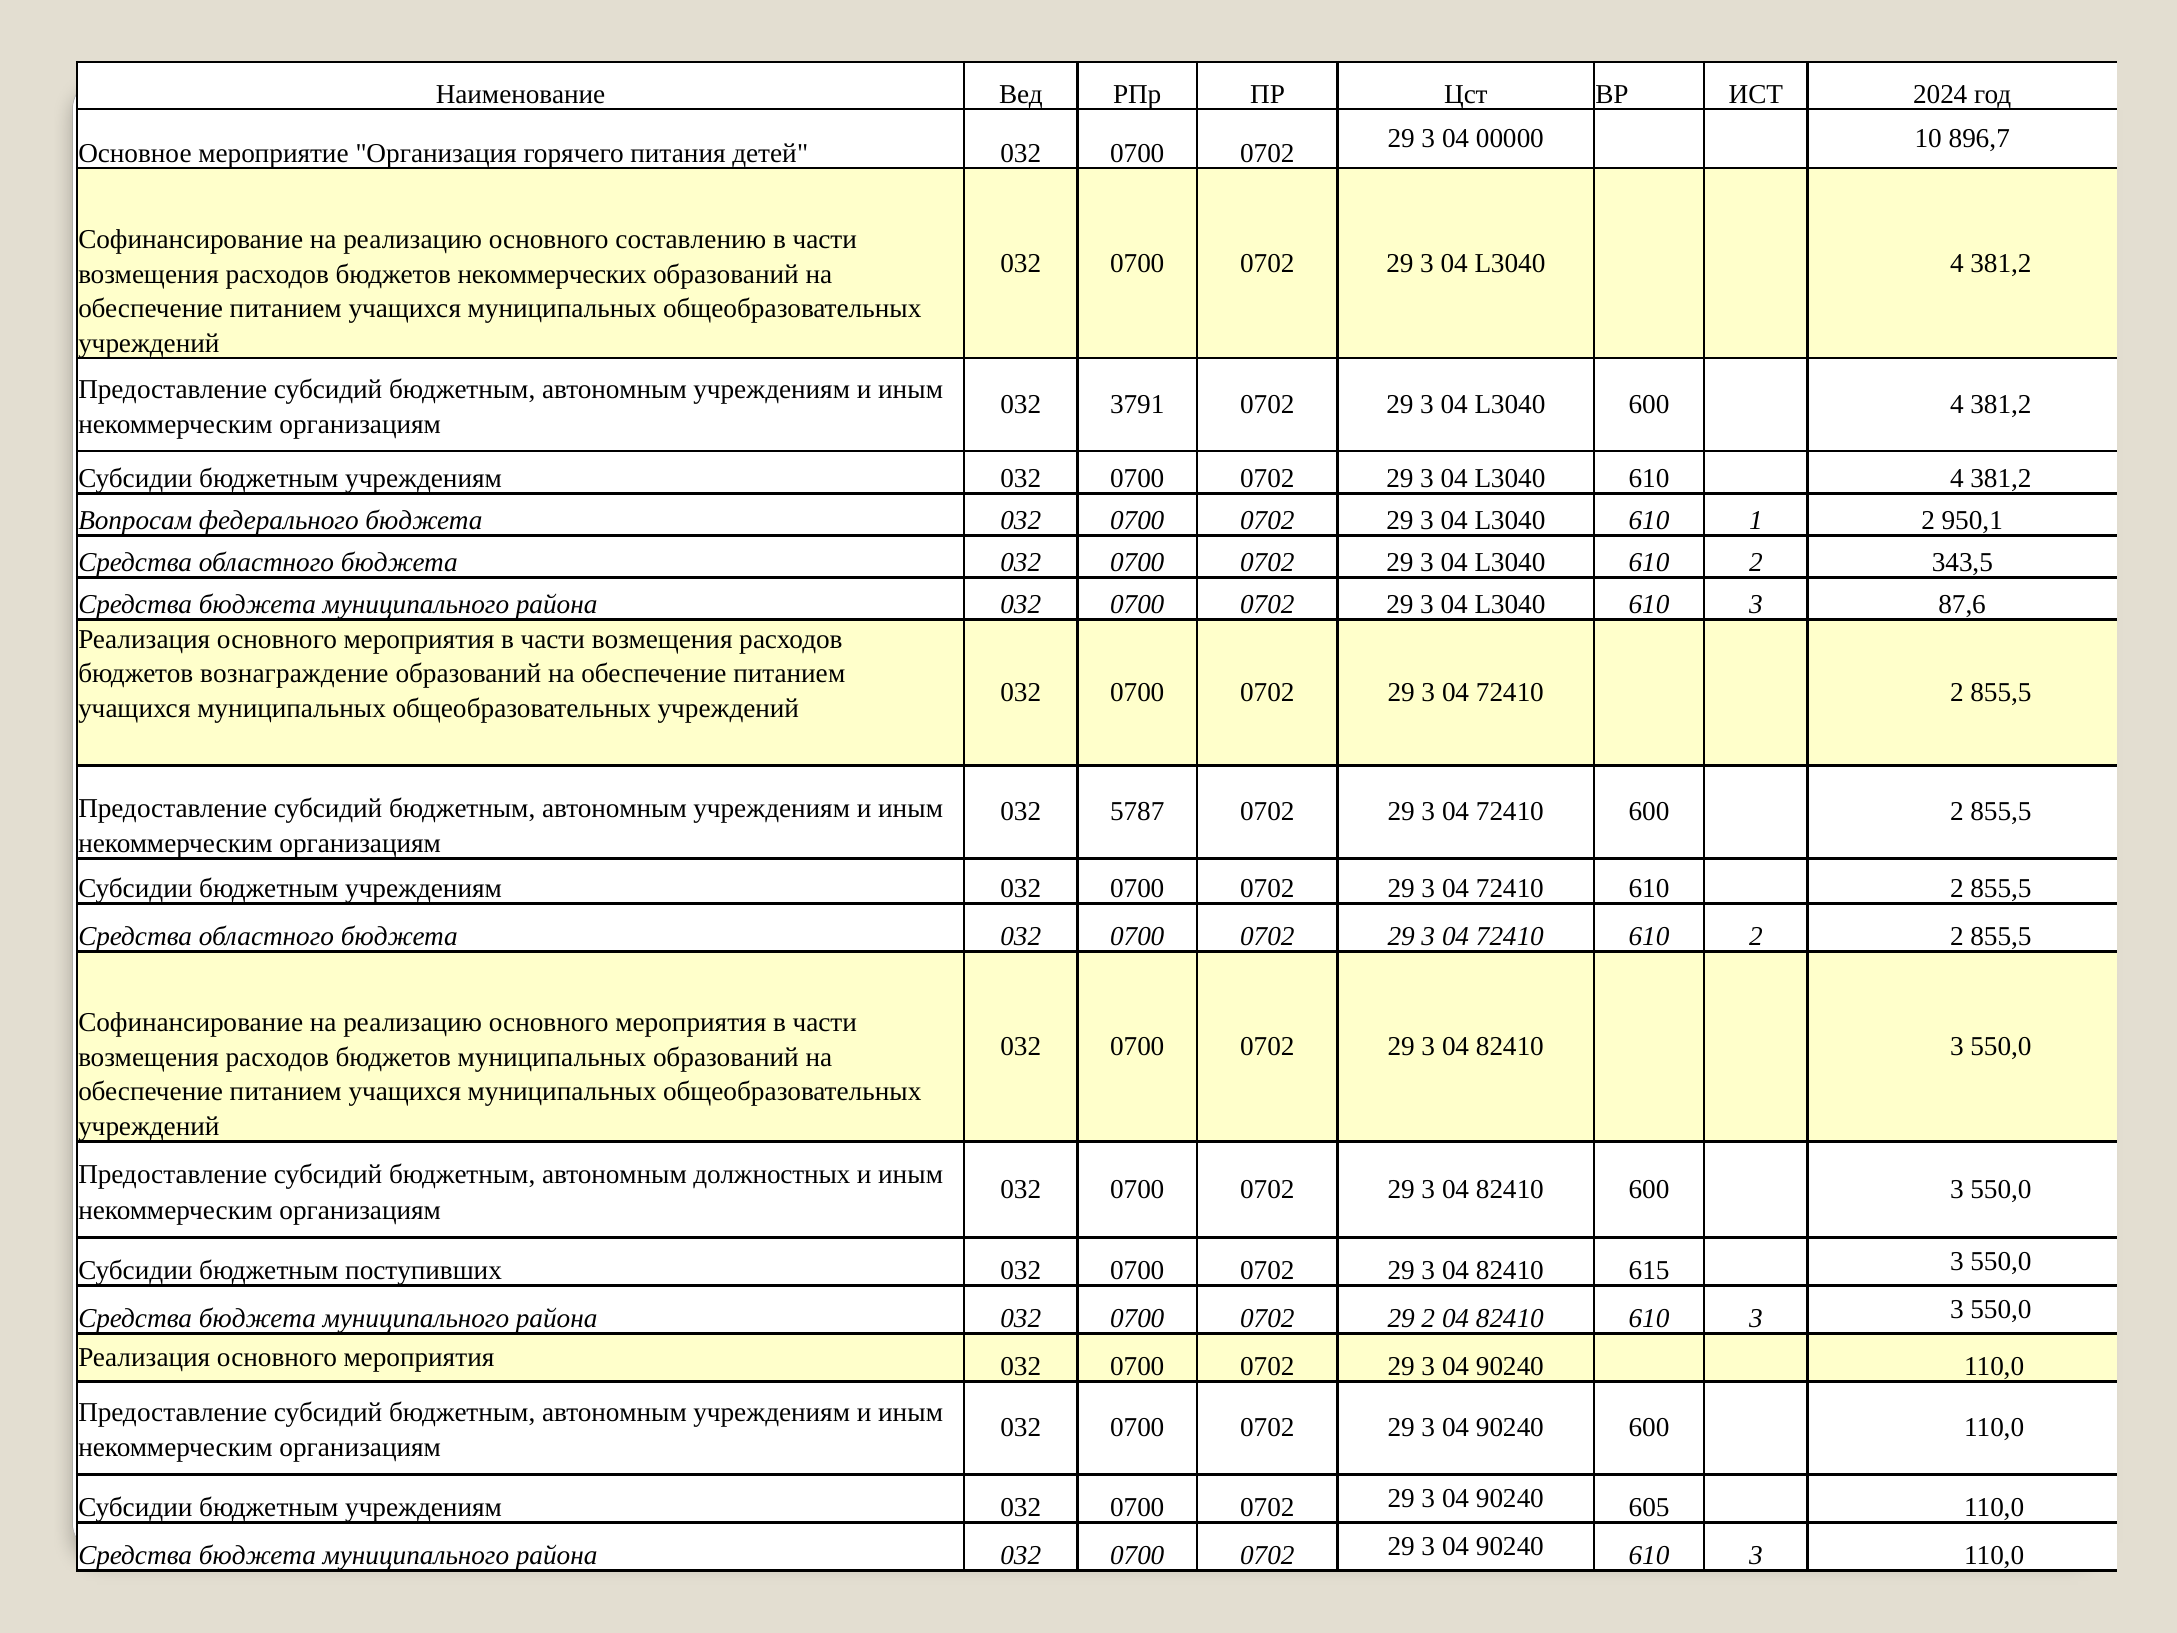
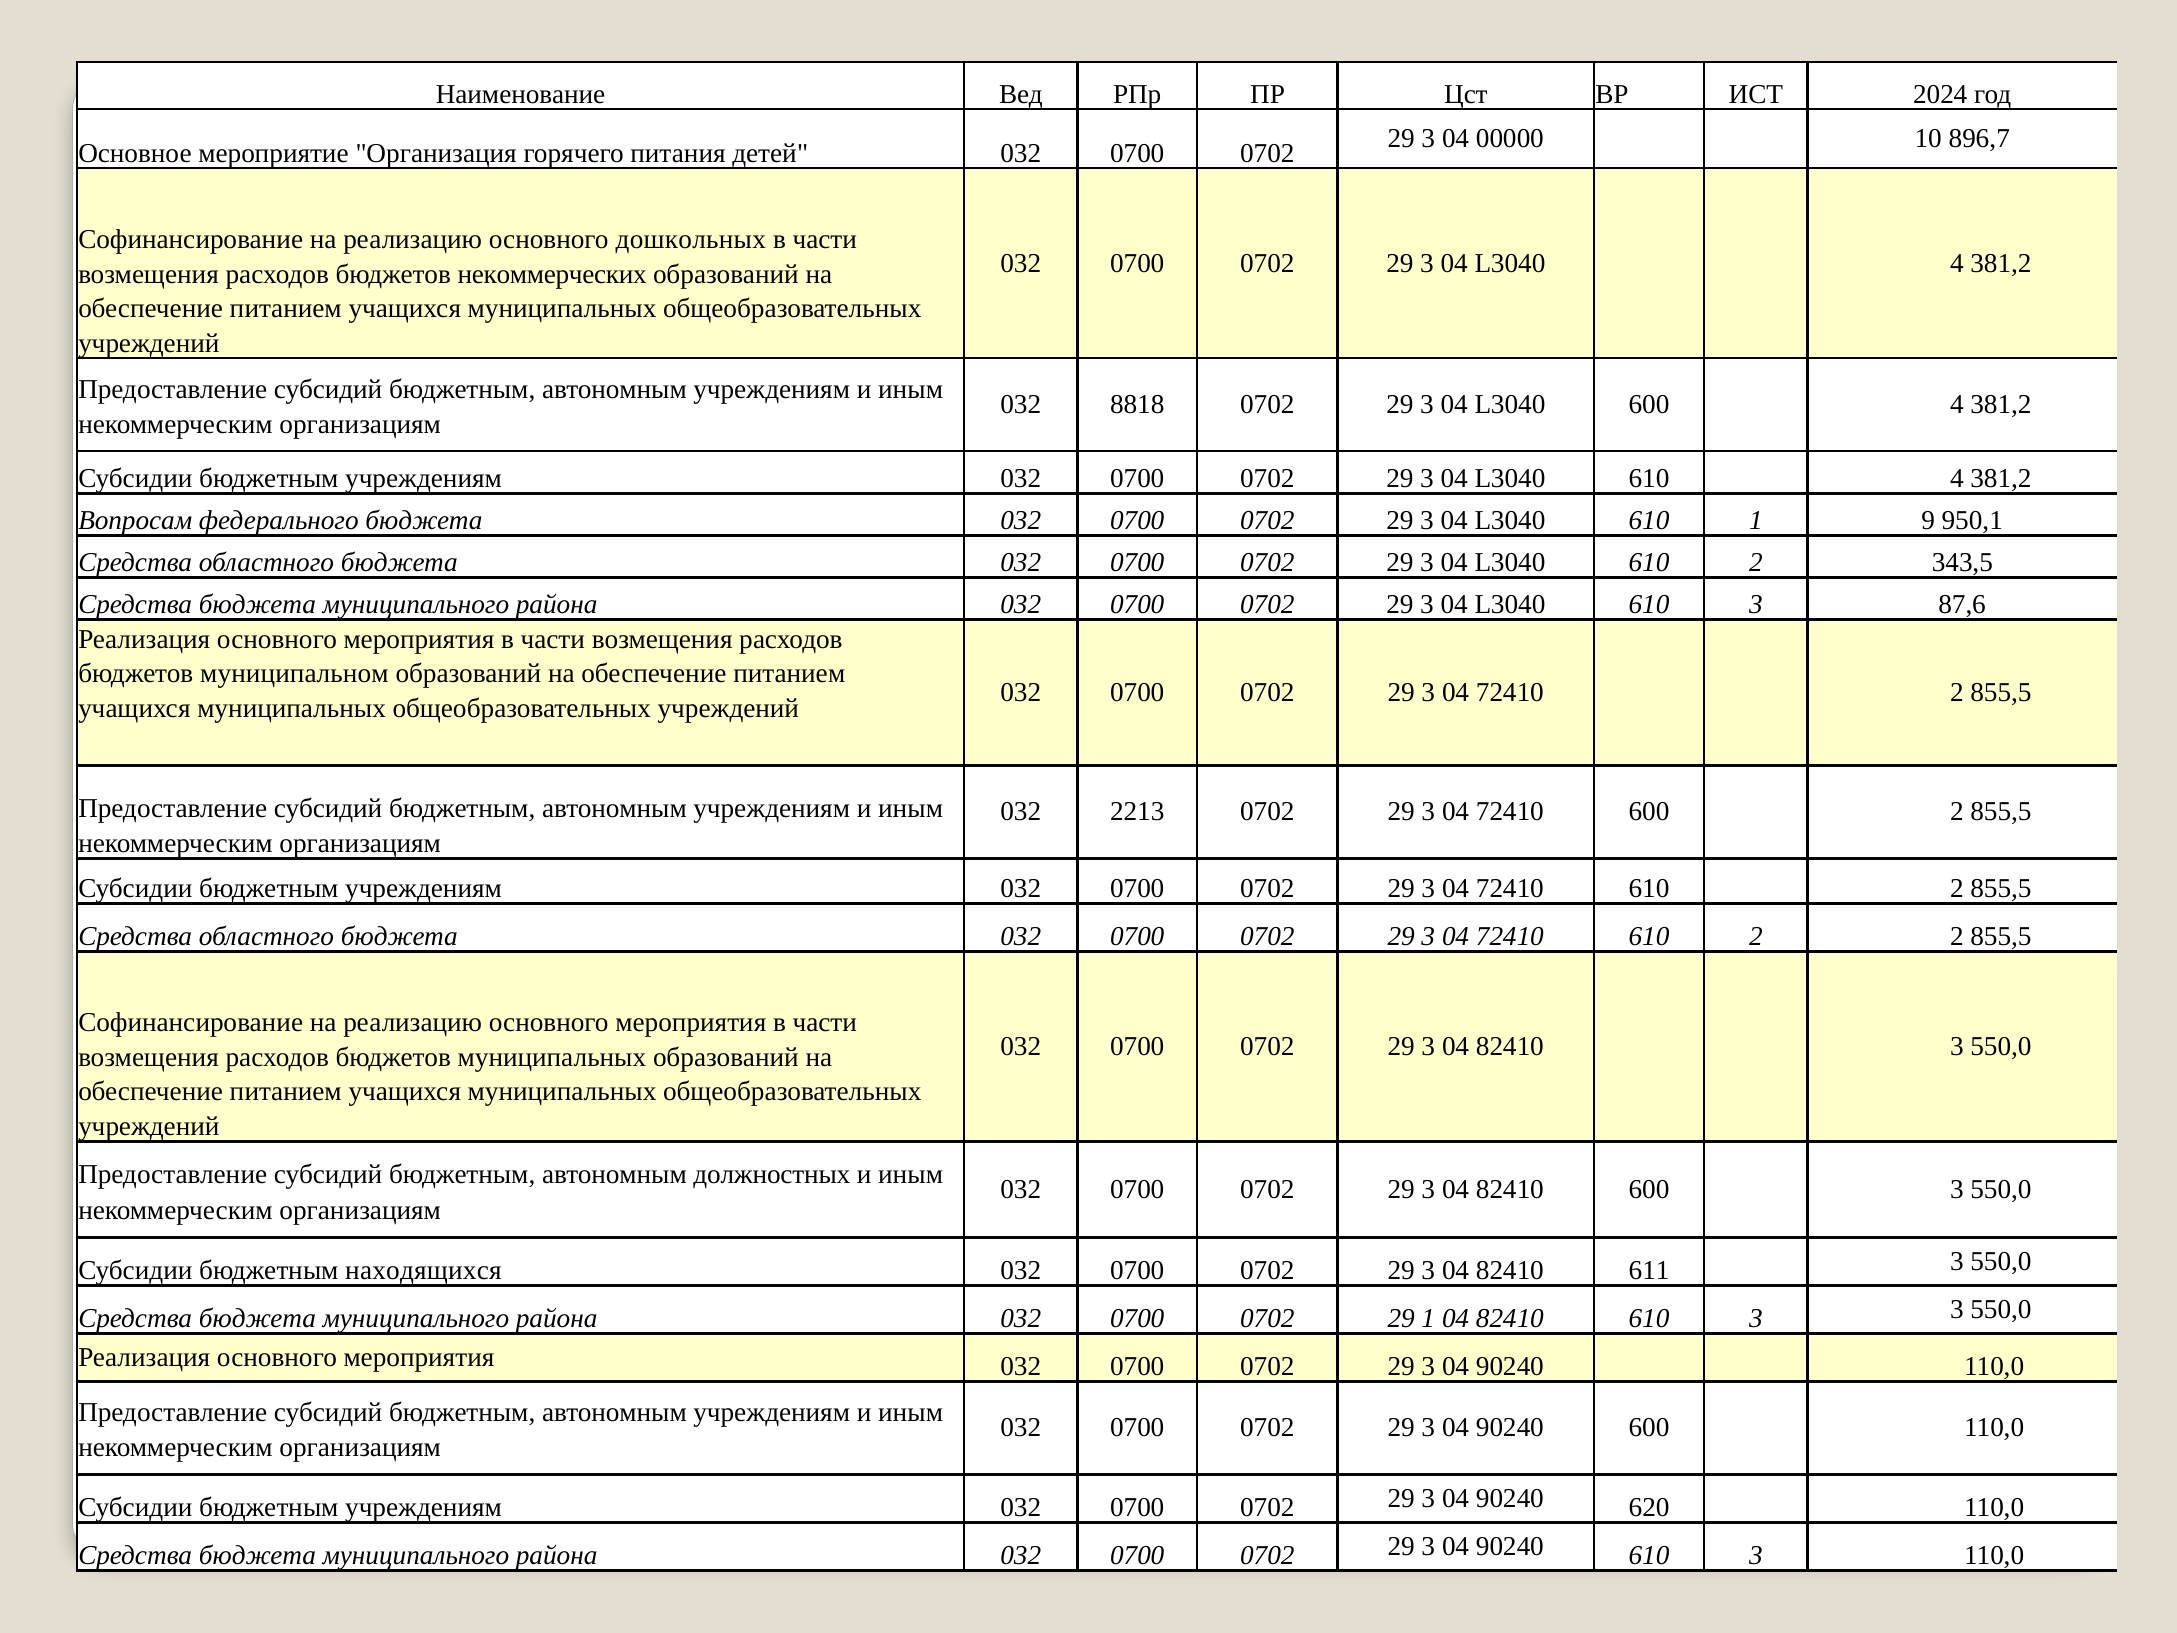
составлению: составлению -> дошкольных
3791: 3791 -> 8818
1 2: 2 -> 9
вознаграждение: вознаграждение -> муниципальном
5787: 5787 -> 2213
поступивших: поступивших -> находящихся
615: 615 -> 611
29 2: 2 -> 1
605: 605 -> 620
